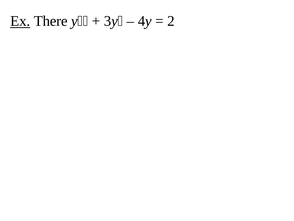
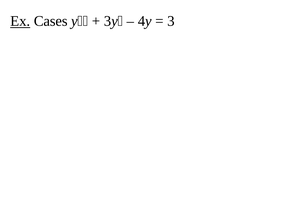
There: There -> Cases
2: 2 -> 3
